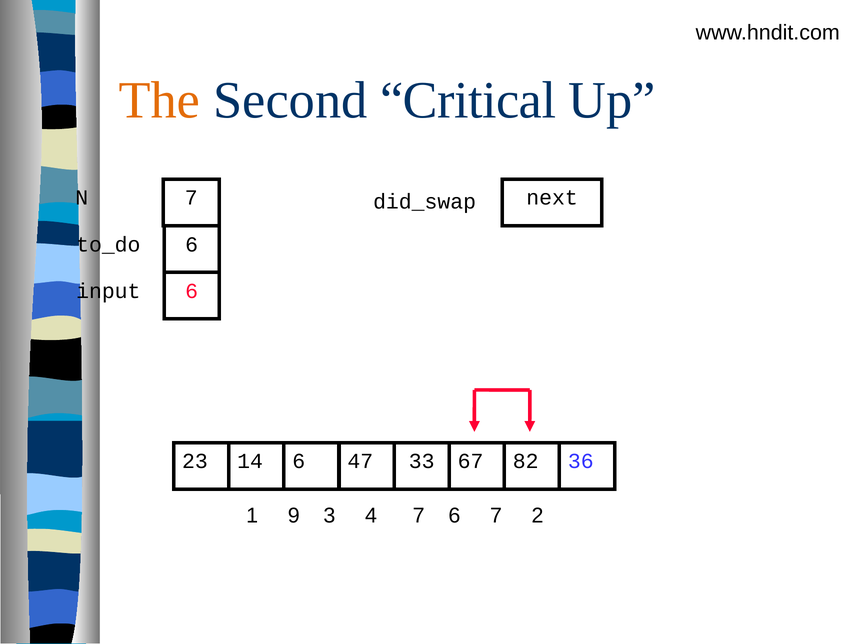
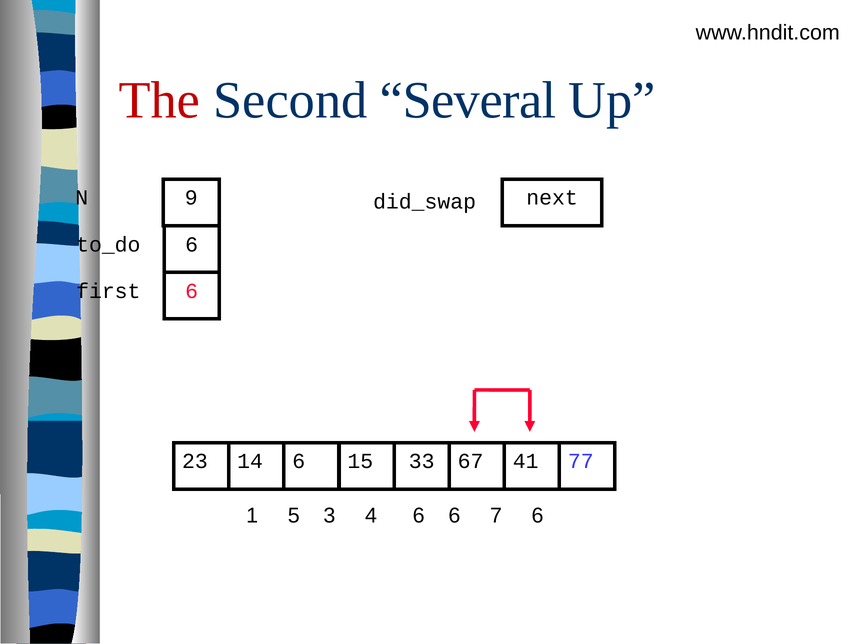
The colour: orange -> red
Critical: Critical -> Several
N 7: 7 -> 9
input: input -> first
47: 47 -> 15
82: 82 -> 41
36: 36 -> 77
9: 9 -> 5
4 7: 7 -> 6
7 2: 2 -> 6
